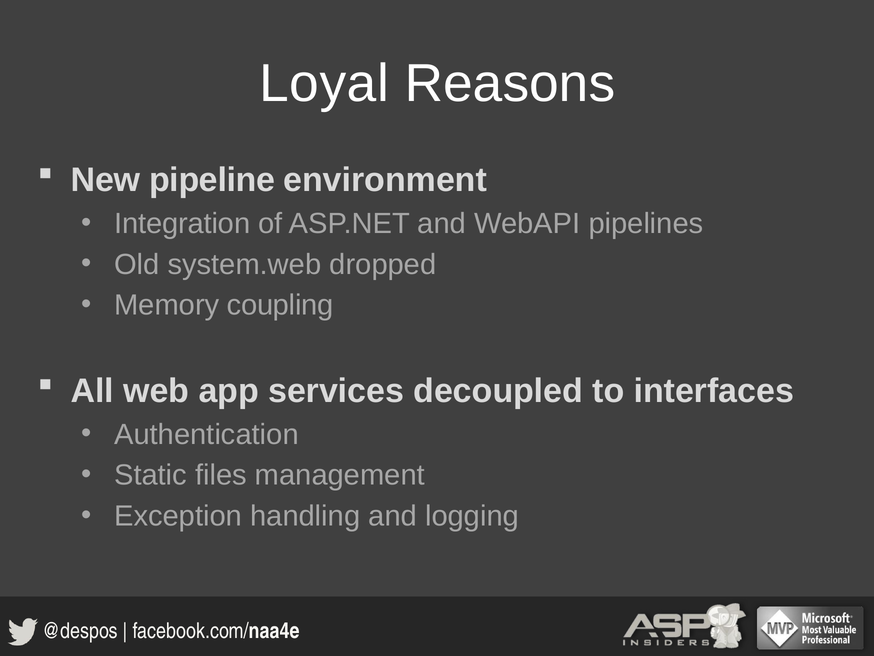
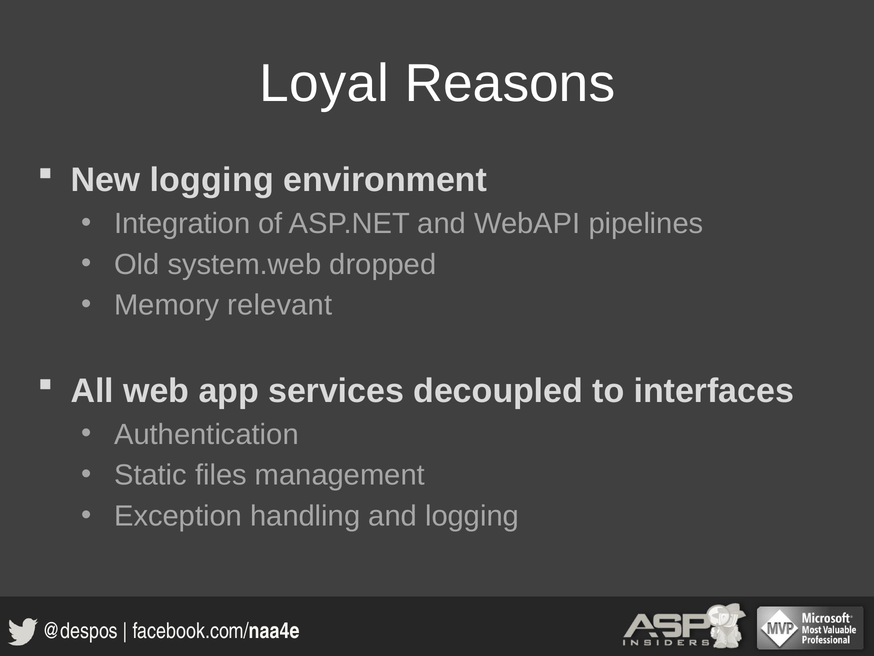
New pipeline: pipeline -> logging
coupling: coupling -> relevant
